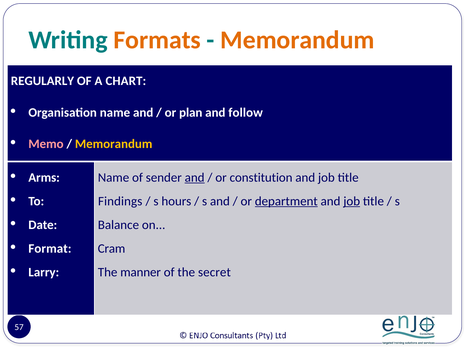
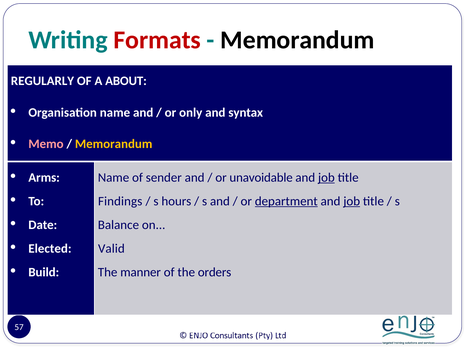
Formats colour: orange -> red
Memorandum at (297, 40) colour: orange -> black
CHART: CHART -> ABOUT
plan: plan -> only
follow: follow -> syntax
and at (195, 178) underline: present -> none
constitution: constitution -> unavoidable
job at (326, 178) underline: none -> present
Format: Format -> Elected
Cram: Cram -> Valid
Larry: Larry -> Build
secret: secret -> orders
